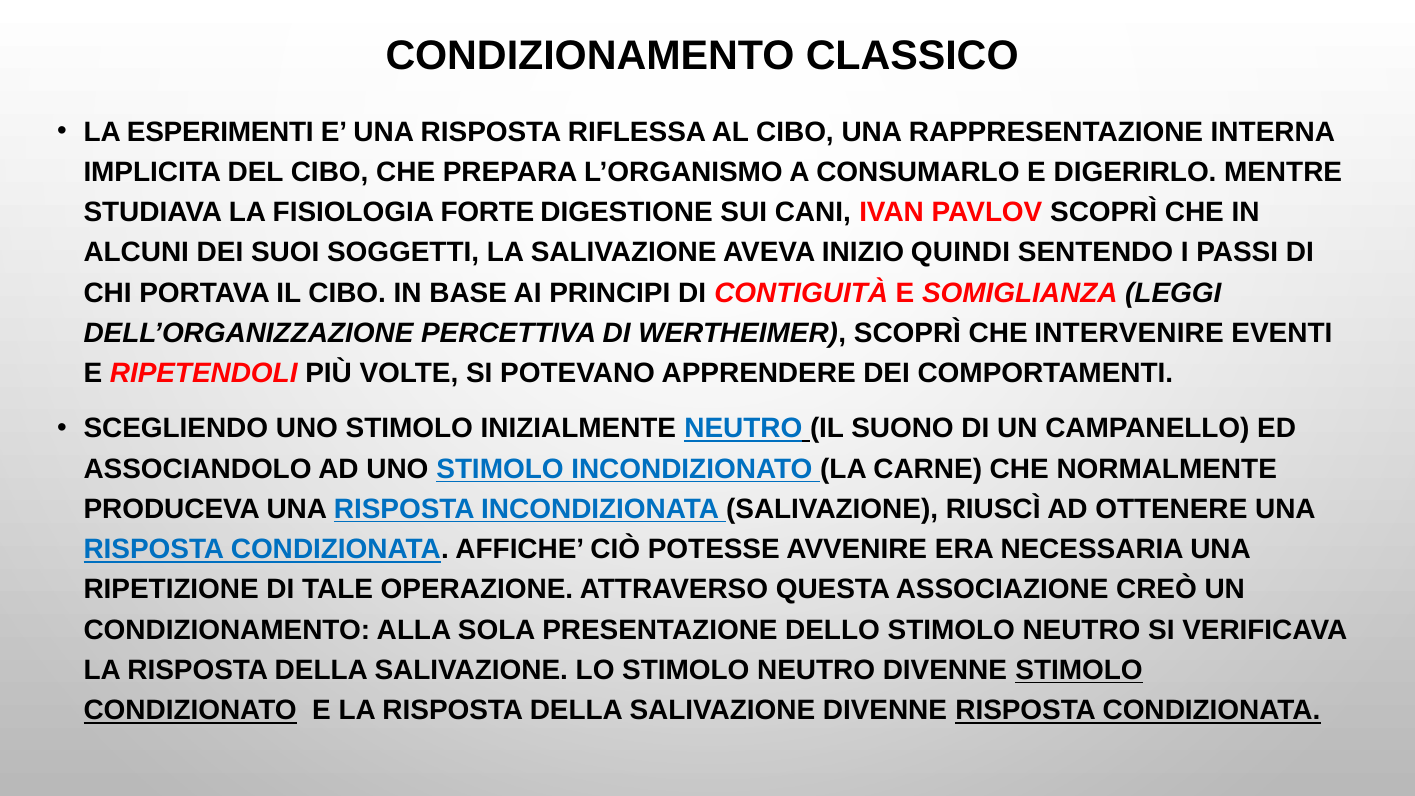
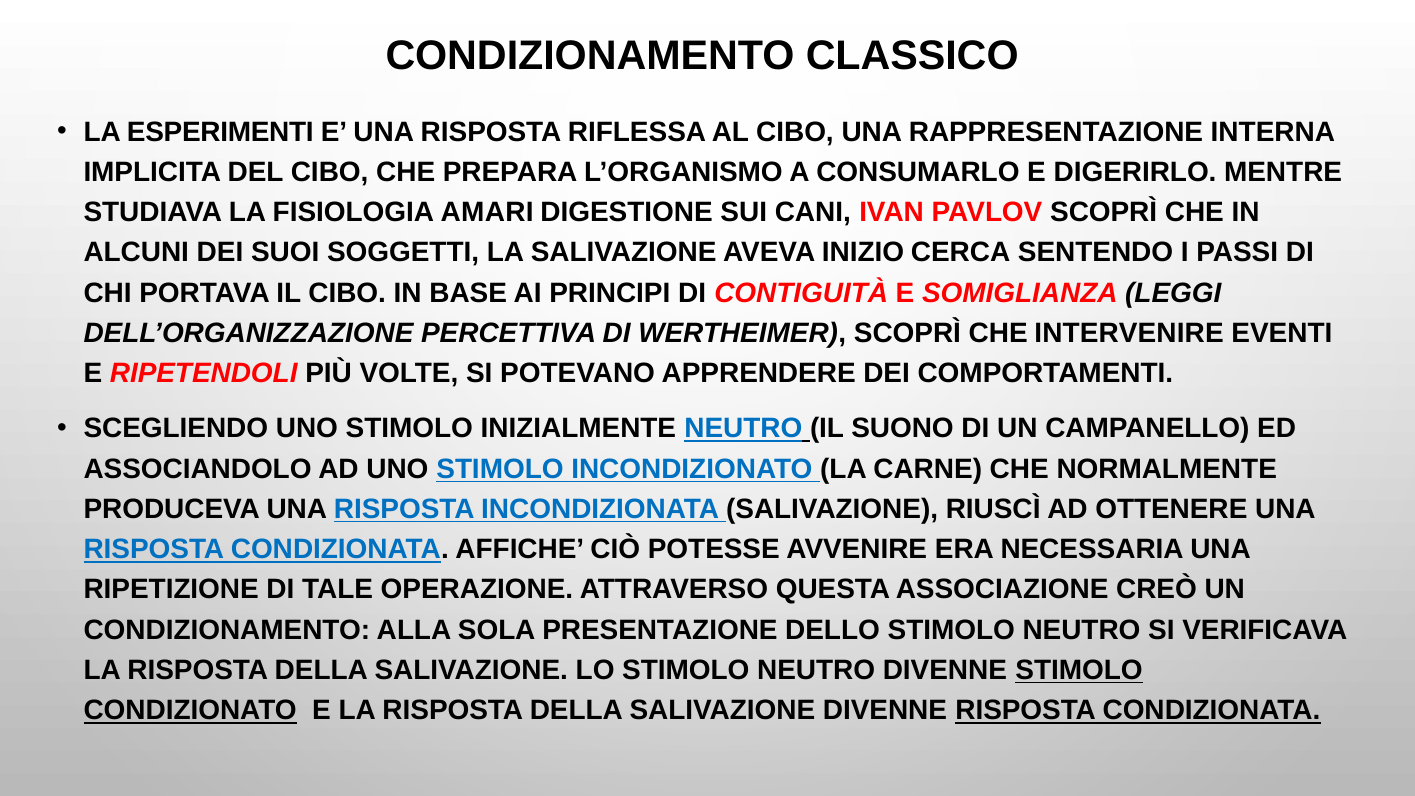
FORTE: FORTE -> AMARI
QUINDI: QUINDI -> CERCA
